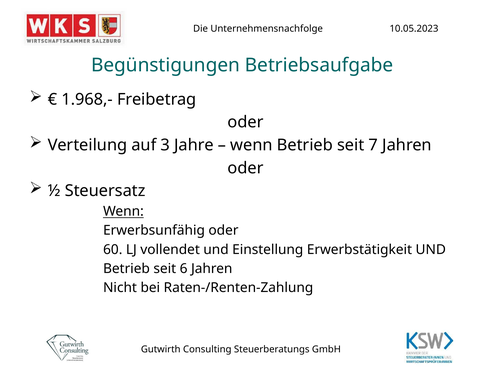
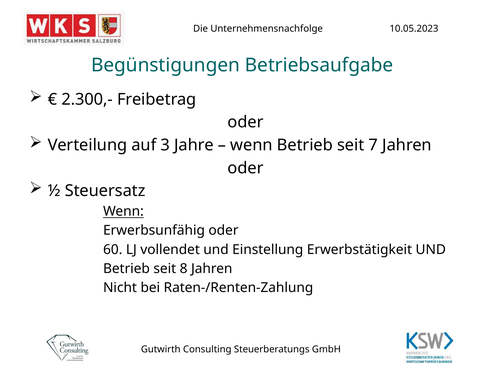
1.968,-: 1.968,- -> 2.300,-
6: 6 -> 8
